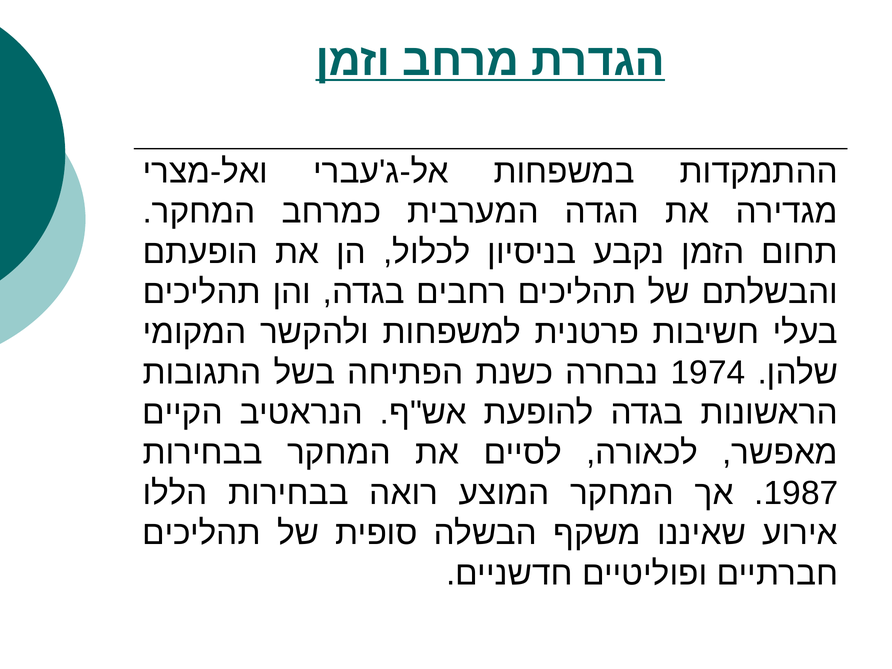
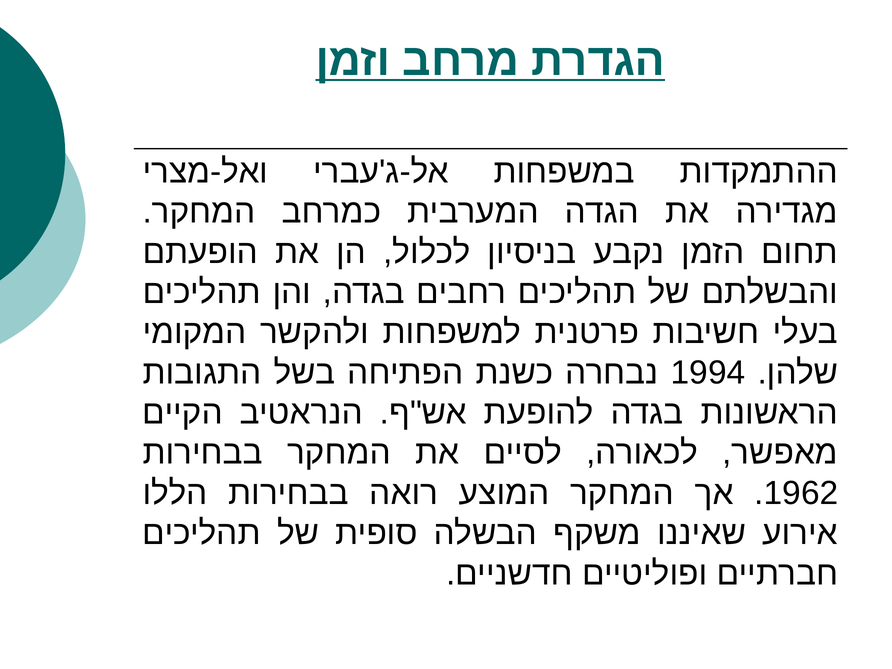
1974: 1974 -> 1994
1987: 1987 -> 1962
